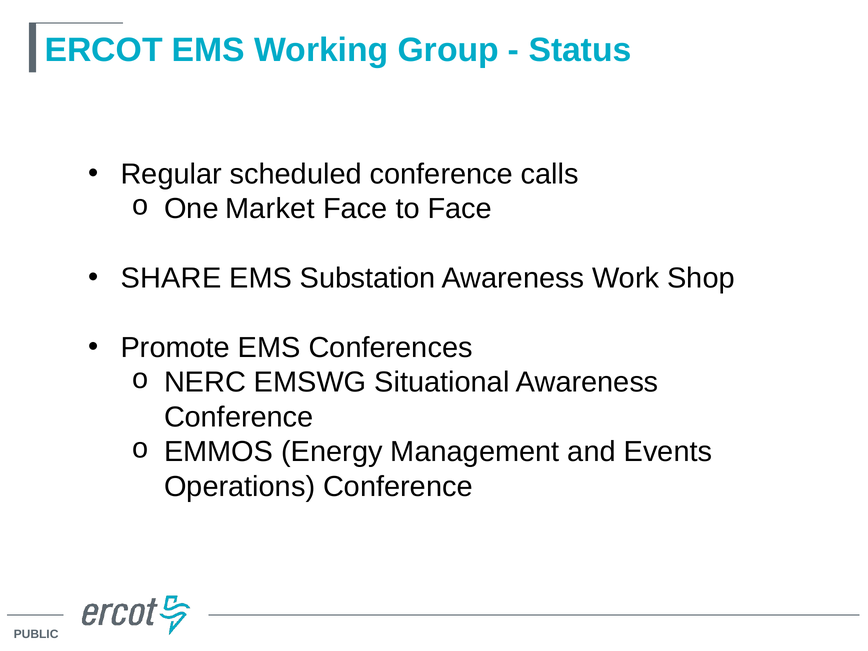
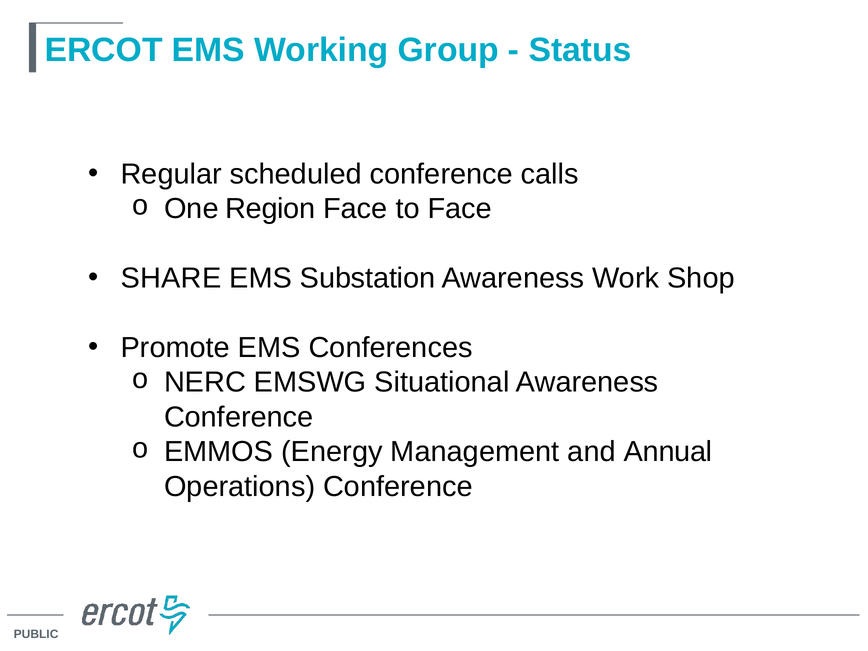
Market: Market -> Region
Events: Events -> Annual
